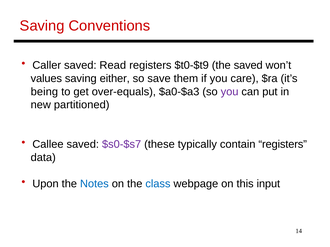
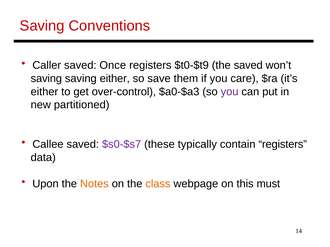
Read: Read -> Once
values at (46, 79): values -> saving
being at (44, 92): being -> either
over-equals: over-equals -> over-control
Notes colour: blue -> orange
class colour: blue -> orange
input: input -> must
